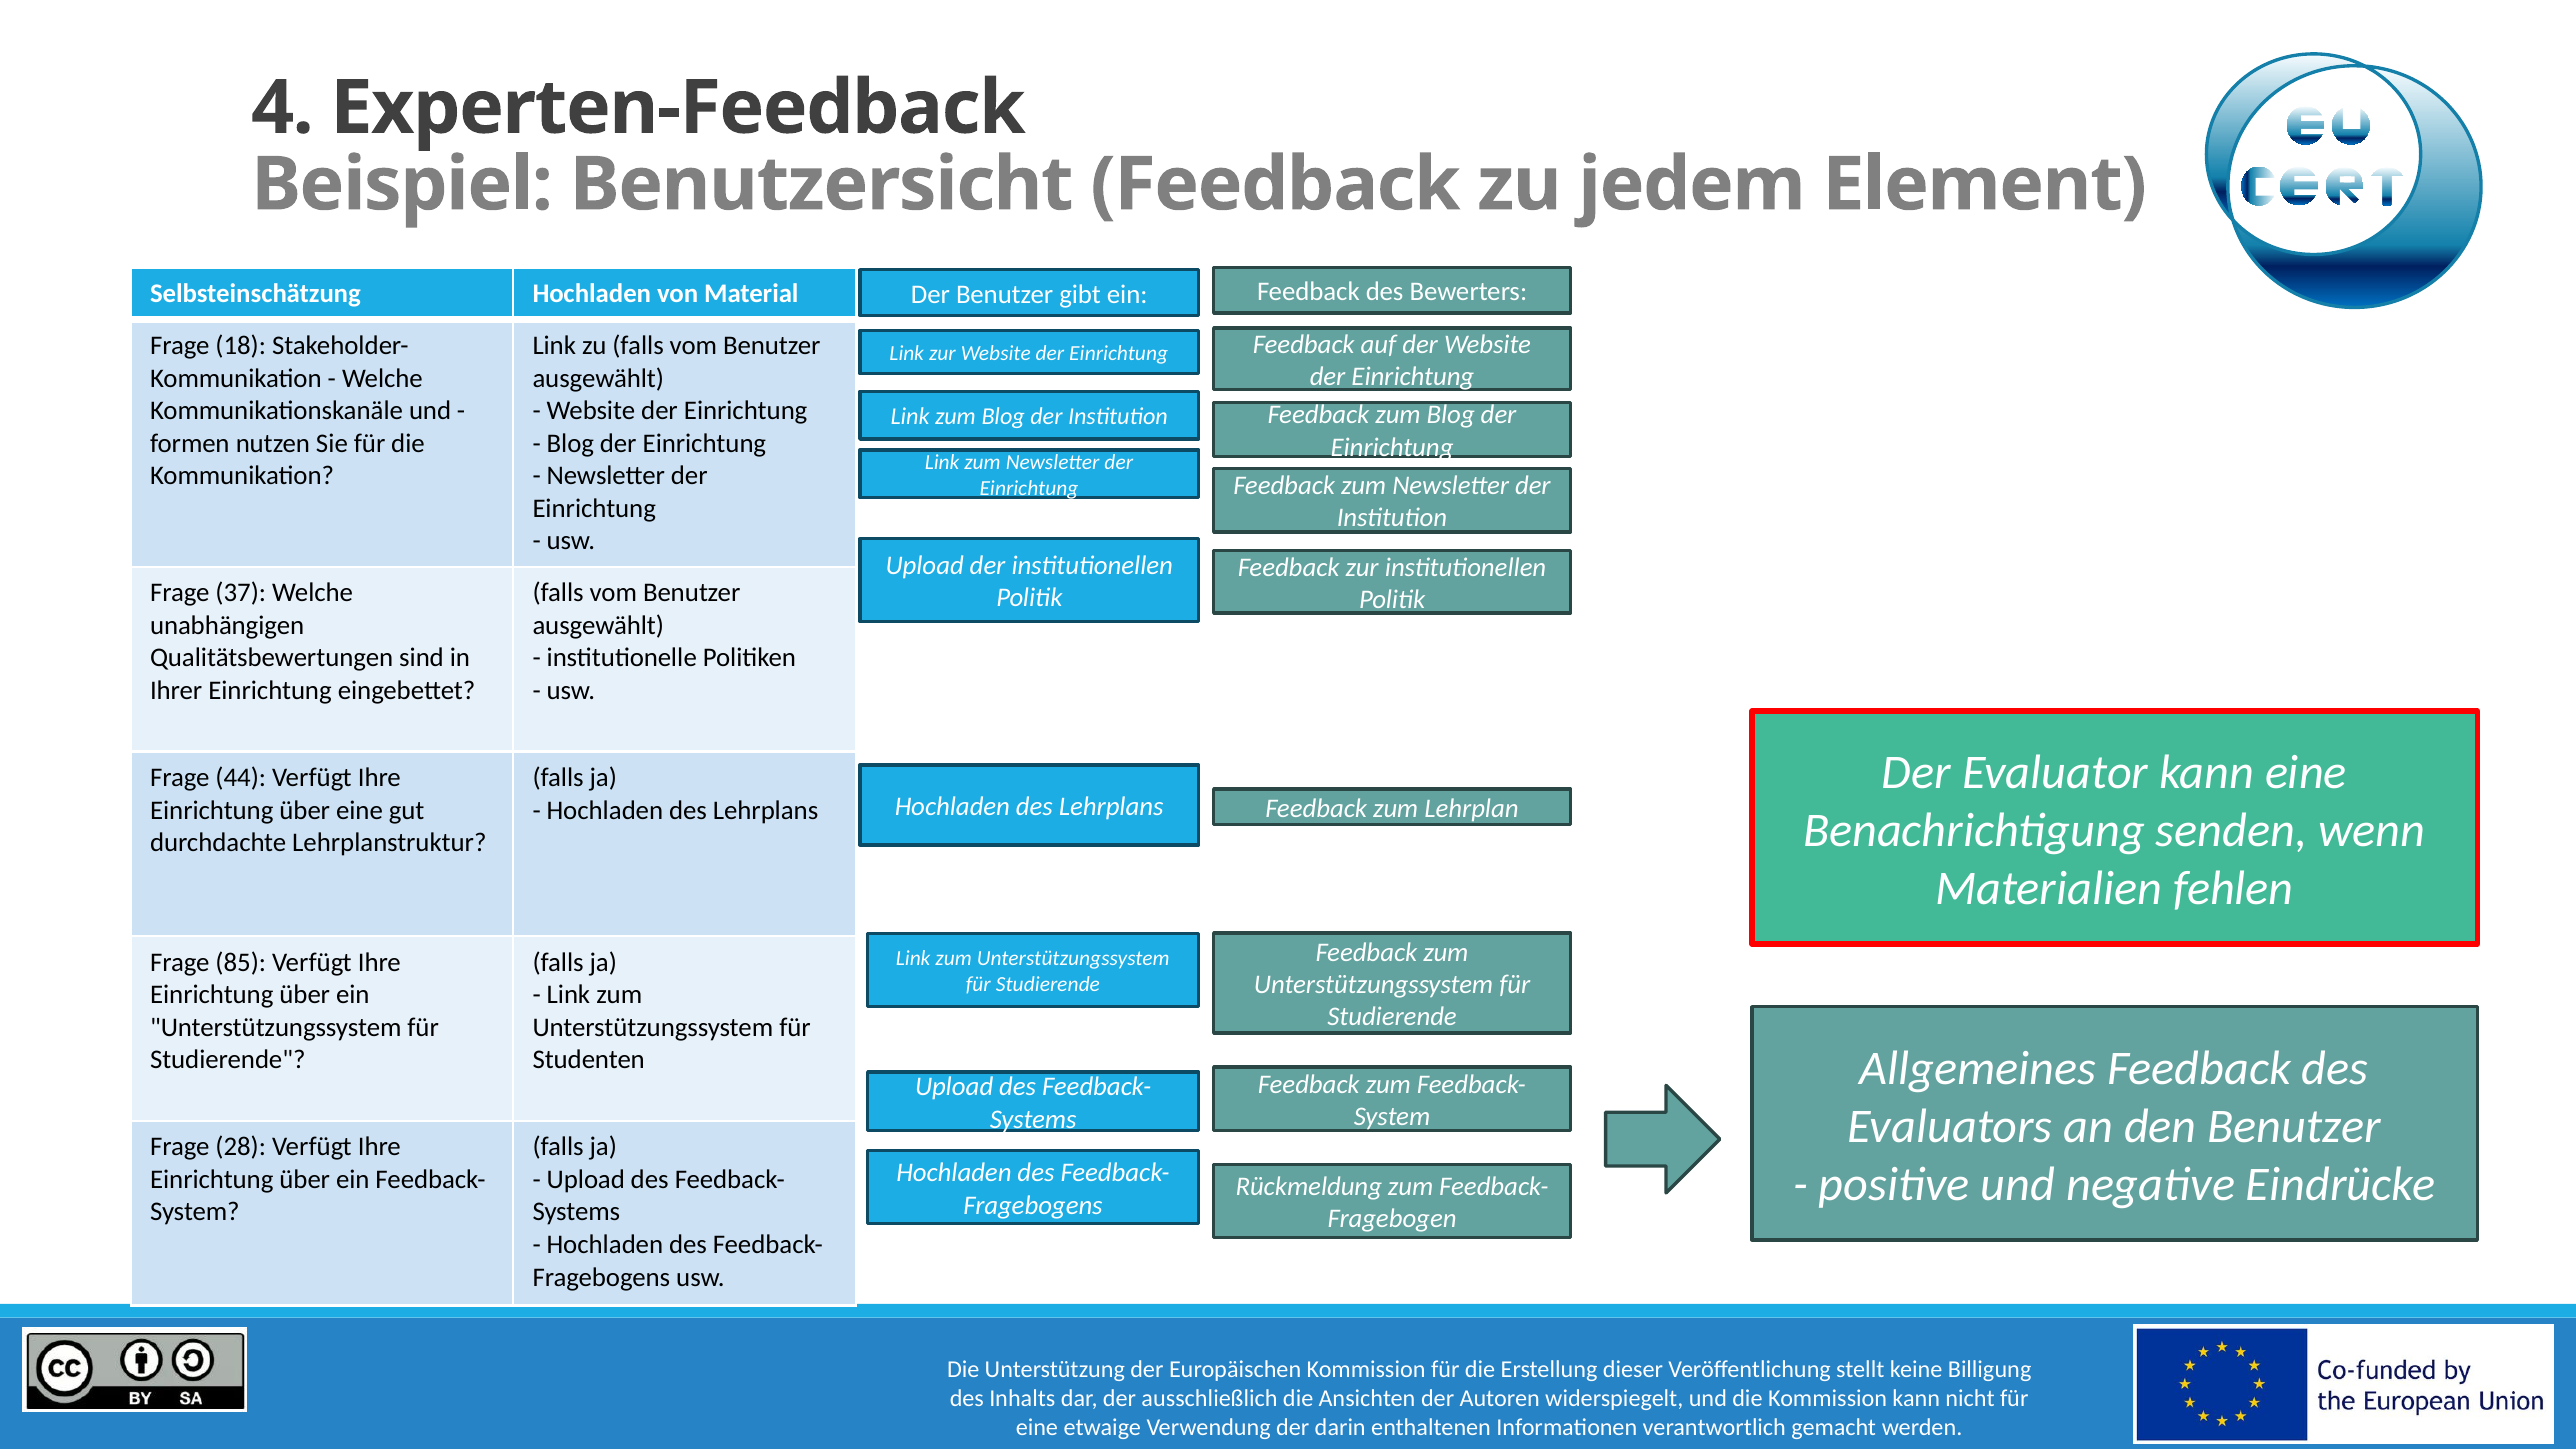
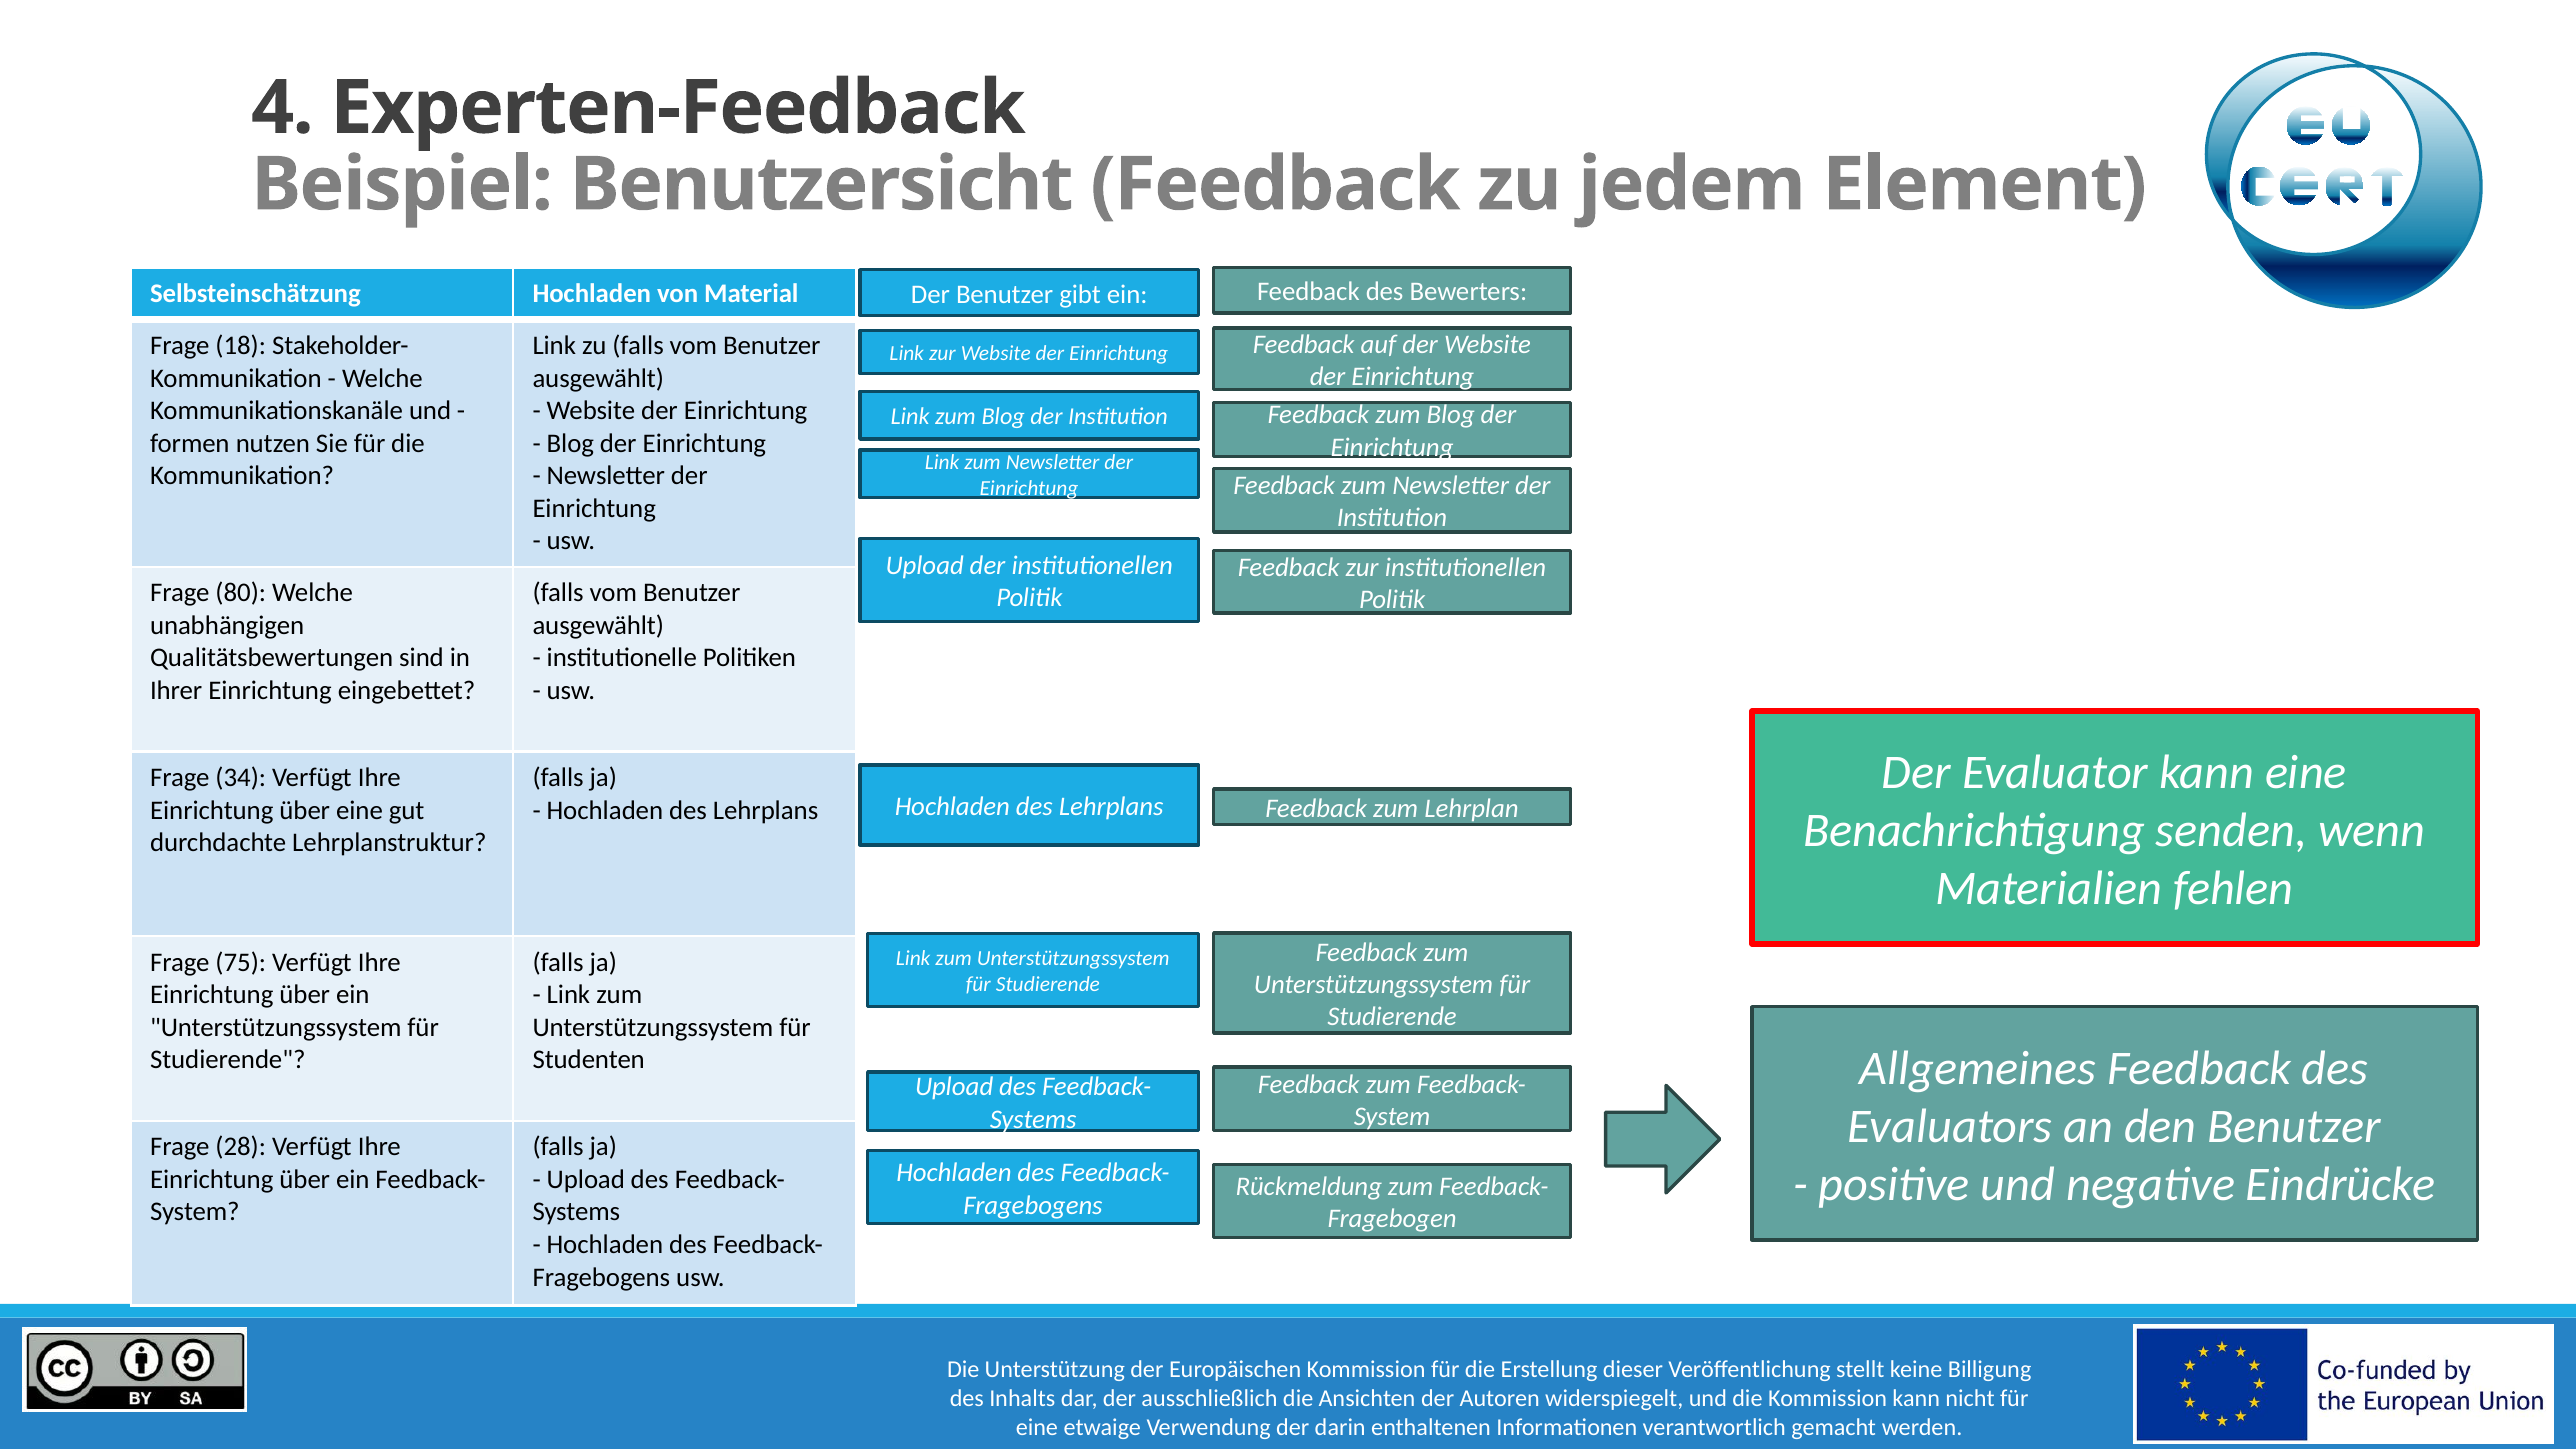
37: 37 -> 80
44: 44 -> 34
85: 85 -> 75
